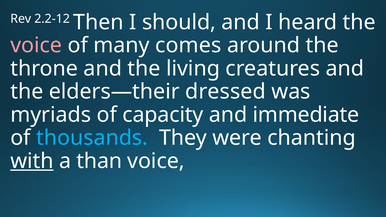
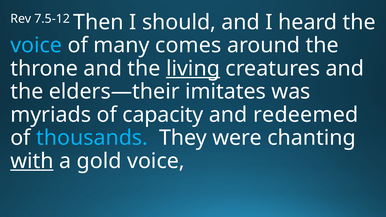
2.2-12: 2.2-12 -> 7.5-12
voice at (36, 45) colour: pink -> light blue
living underline: none -> present
dressed: dressed -> imitates
immediate: immediate -> redeemed
than: than -> gold
